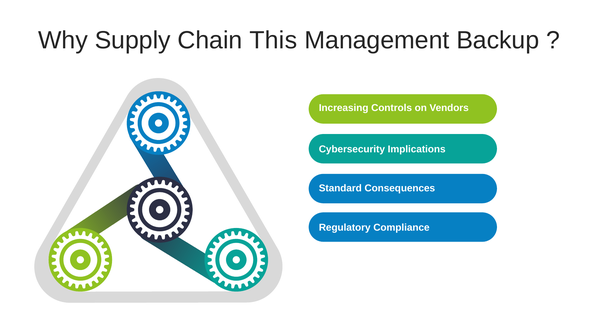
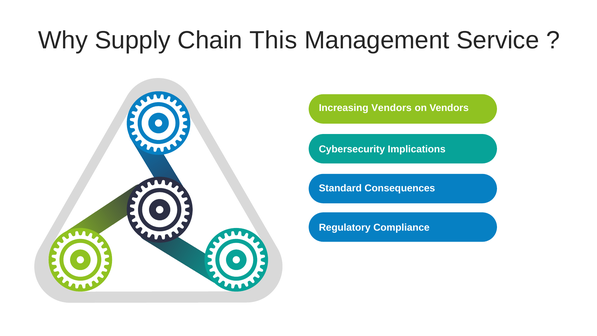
Backup: Backup -> Service
Increasing Controls: Controls -> Vendors
